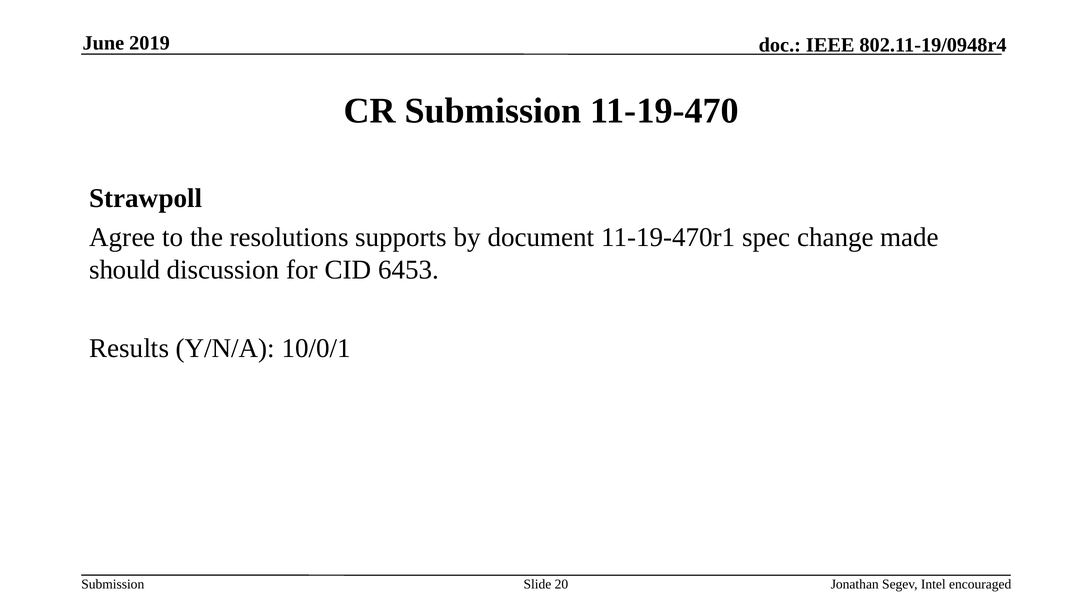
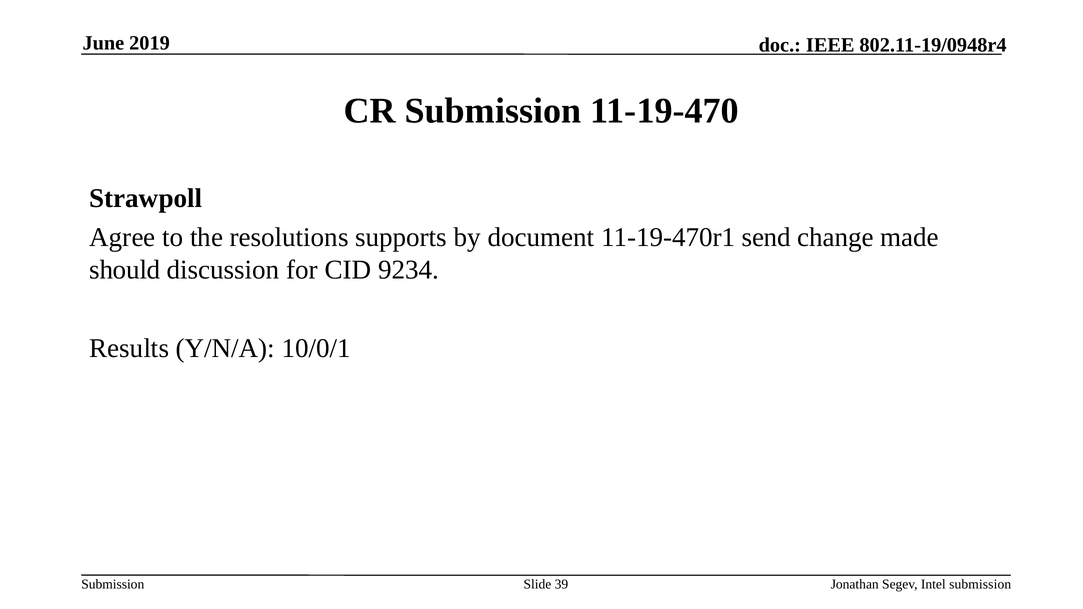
spec: spec -> send
6453: 6453 -> 9234
20: 20 -> 39
Intel encouraged: encouraged -> submission
